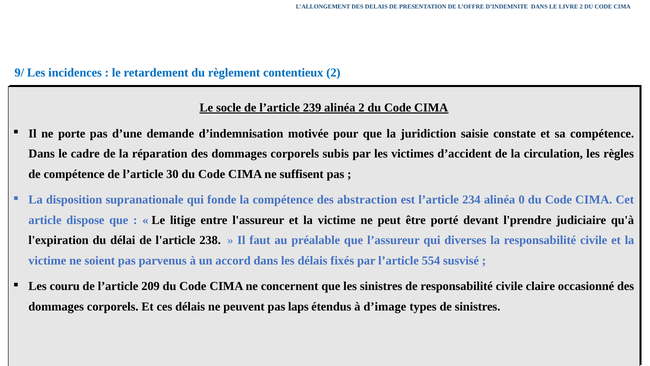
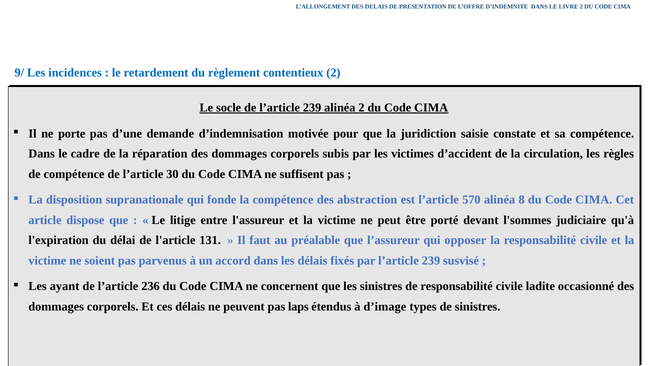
234: 234 -> 570
0: 0 -> 8
l'prendre: l'prendre -> l'sommes
238: 238 -> 131
diverses: diverses -> opposer
par l’article 554: 554 -> 239
couru: couru -> ayant
209: 209 -> 236
claire: claire -> ladite
